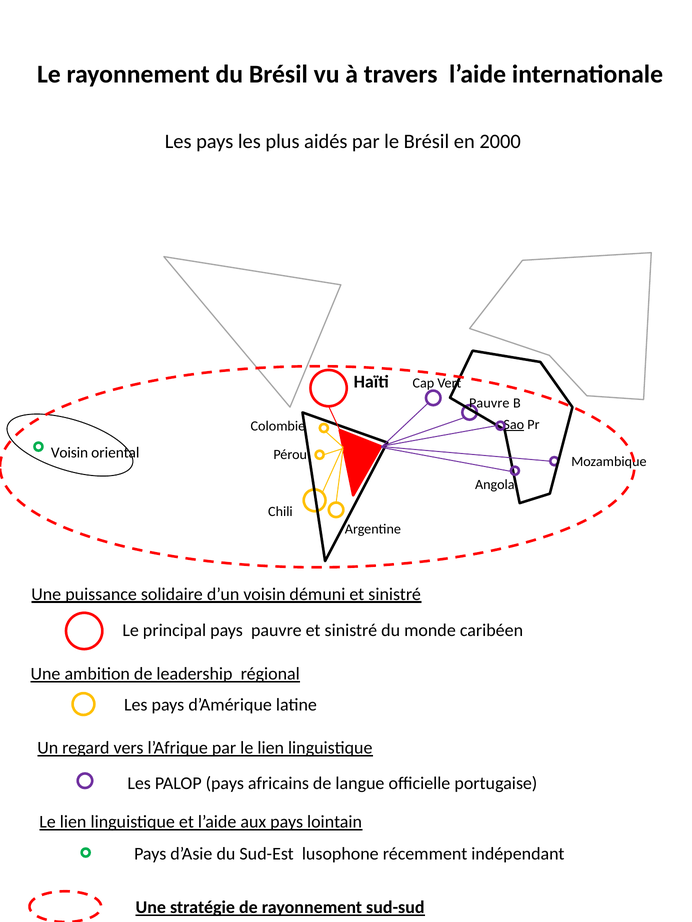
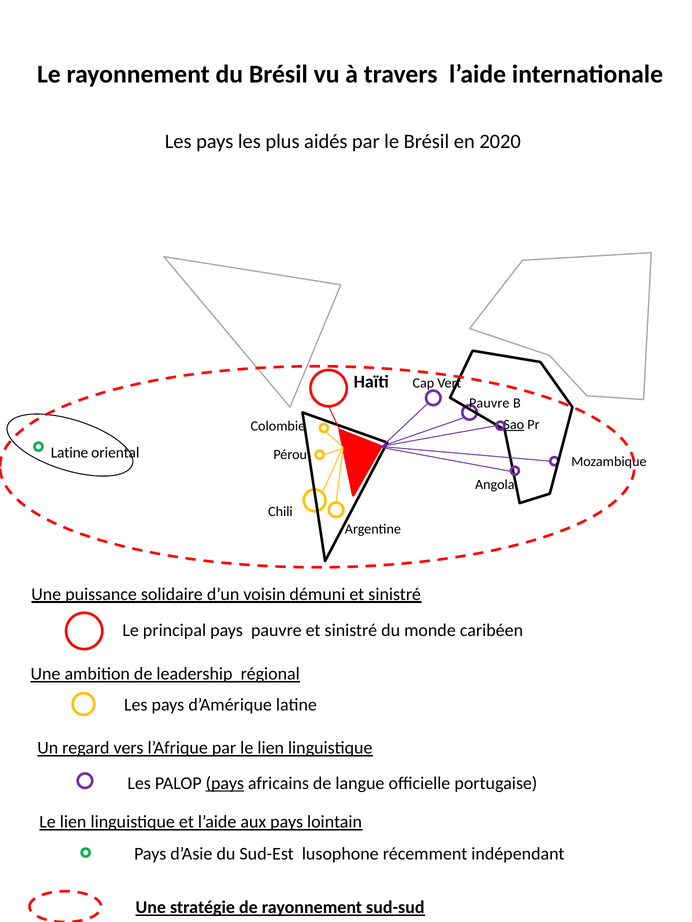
2000: 2000 -> 2020
Voisin at (70, 453): Voisin -> Latine
pays at (225, 784) underline: none -> present
